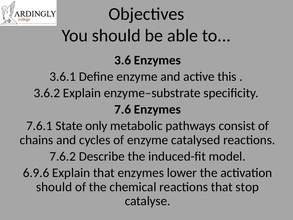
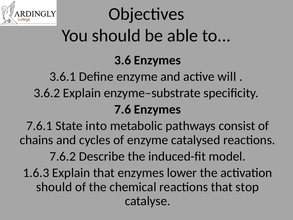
this: this -> will
only: only -> into
6.9.6: 6.9.6 -> 1.6.3
